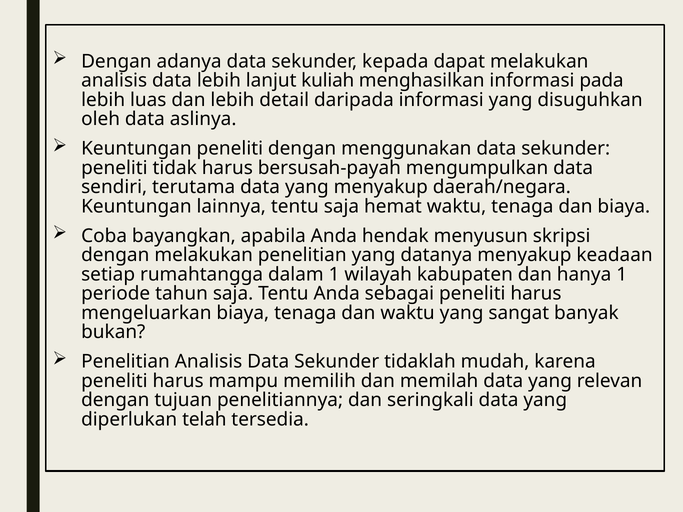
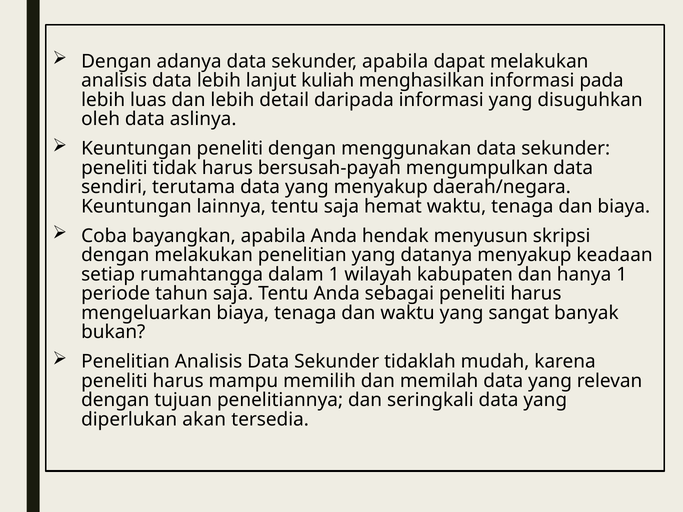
sekunder kepada: kepada -> apabila
telah: telah -> akan
